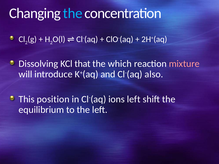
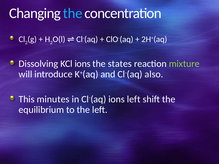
KCl that: that -> ions
which: which -> states
mixture colour: pink -> light green
position: position -> minutes
